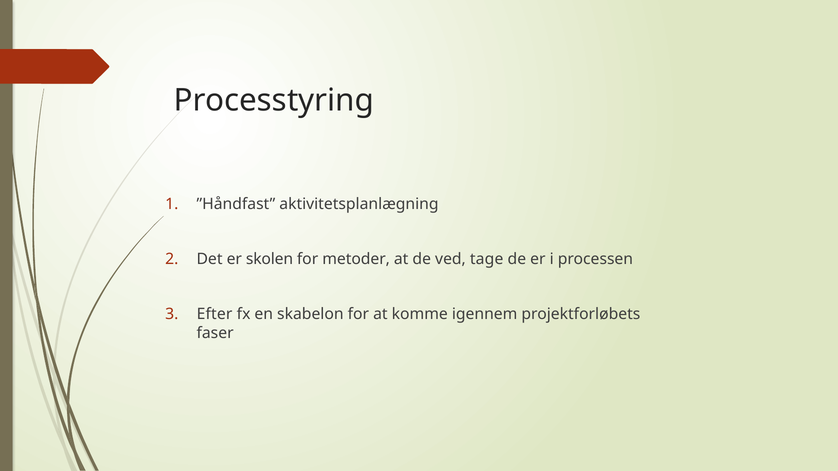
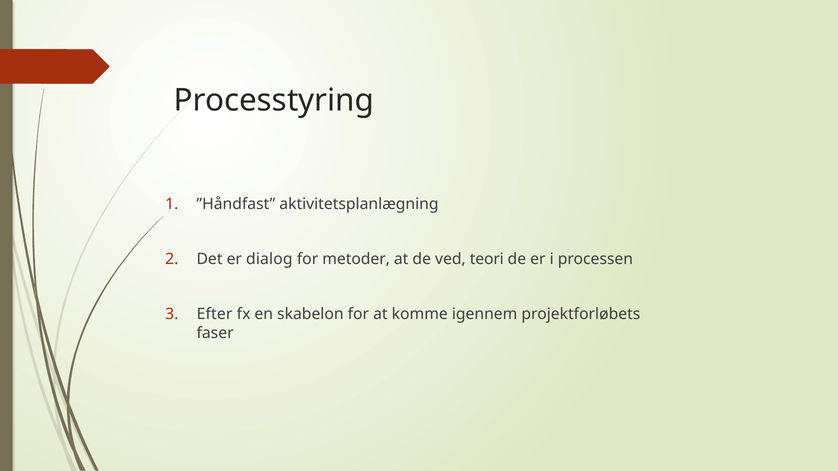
skolen: skolen -> dialog
tage: tage -> teori
